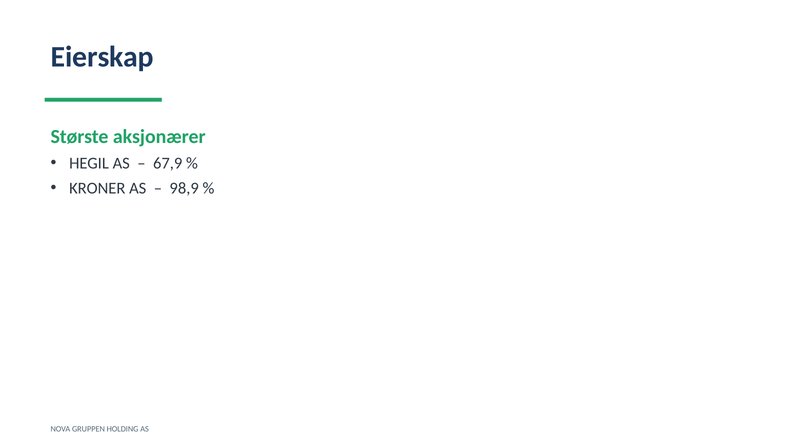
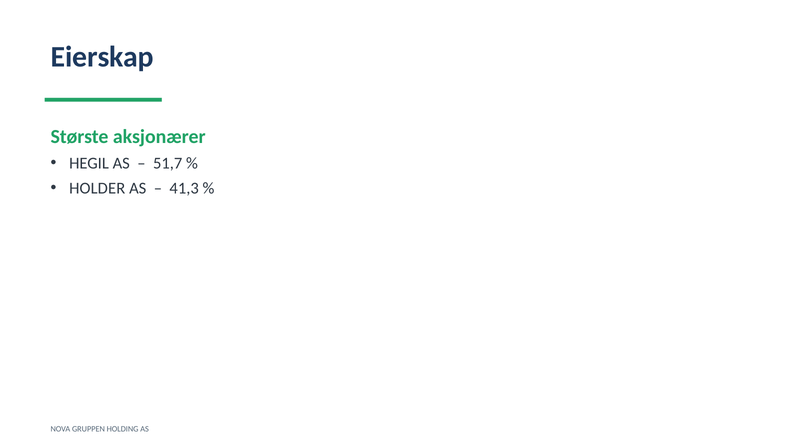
67,9: 67,9 -> 51,7
KRONER: KRONER -> HOLDER
98,9: 98,9 -> 41,3
